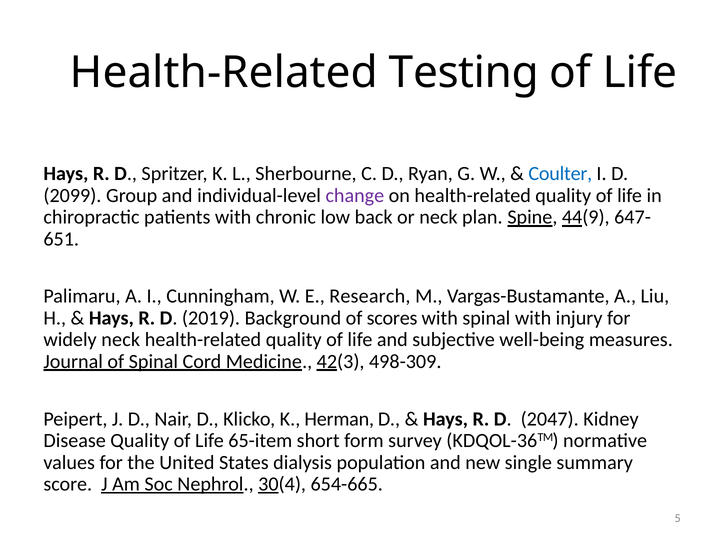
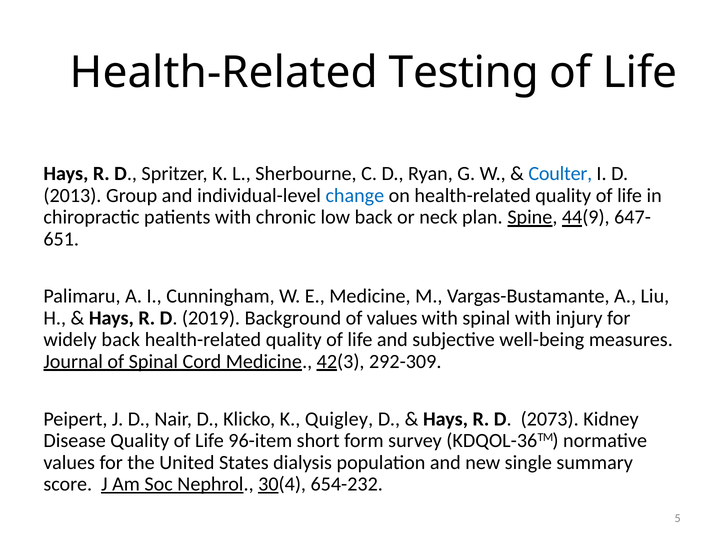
2099: 2099 -> 2013
change colour: purple -> blue
E Research: Research -> Medicine
of scores: scores -> values
widely neck: neck -> back
498-309: 498-309 -> 292-309
Herman: Herman -> Quigley
2047: 2047 -> 2073
65-item: 65-item -> 96-item
654-665: 654-665 -> 654-232
